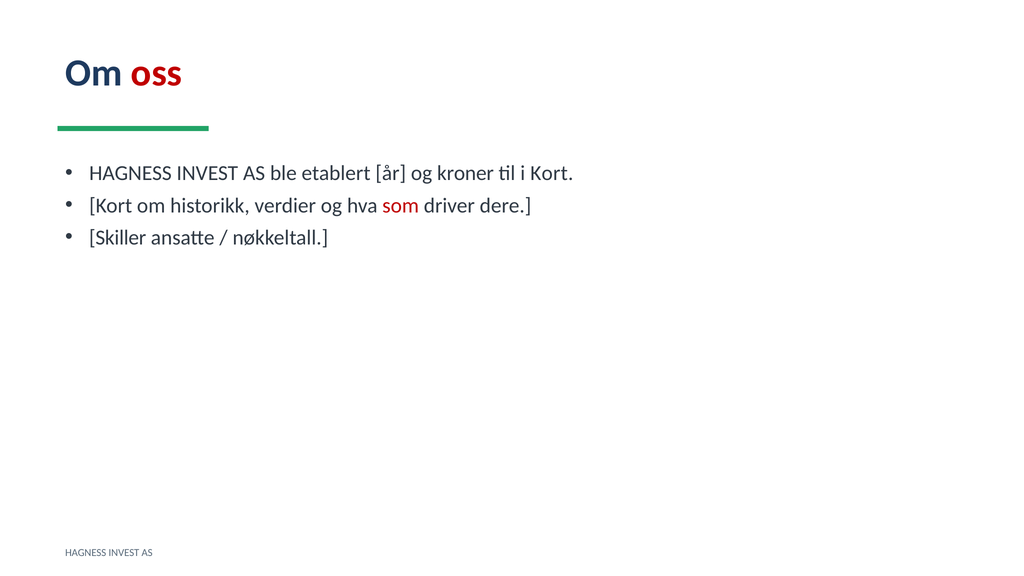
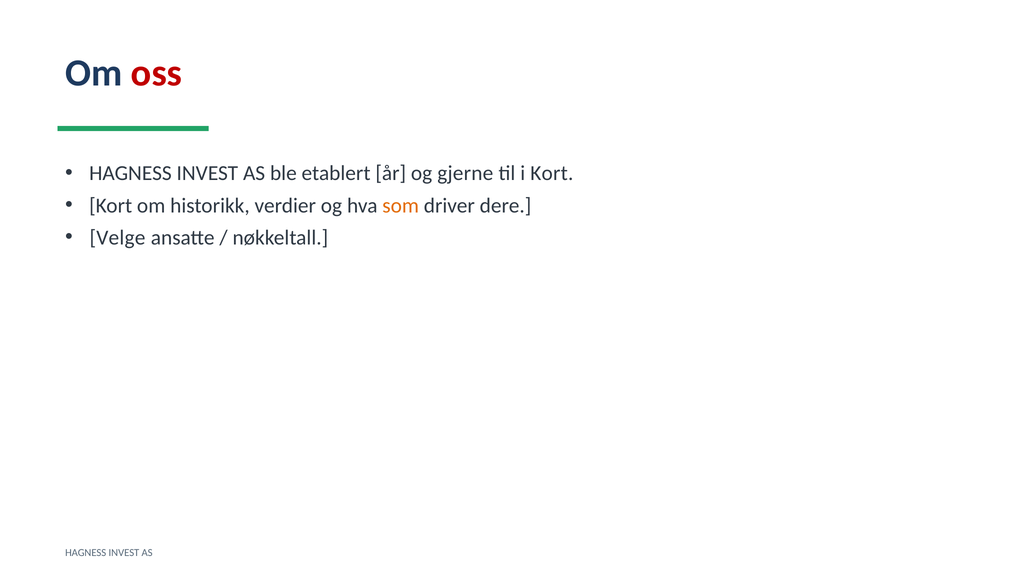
kroner: kroner -> gjerne
som colour: red -> orange
Skiller: Skiller -> Velge
